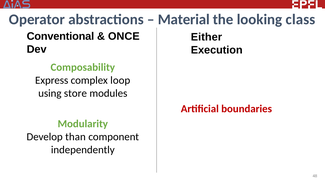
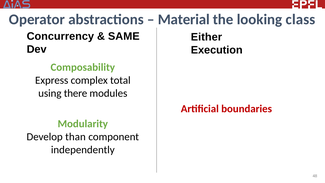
Conventional: Conventional -> Concurrency
ONCE: ONCE -> SAME
loop: loop -> total
store: store -> there
